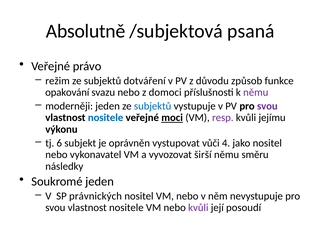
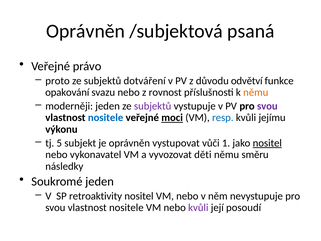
Absolutně at (86, 31): Absolutně -> Oprávněn
režim: režim -> proto
způsob: způsob -> odvětví
domoci: domoci -> rovnost
němu at (256, 92) colour: purple -> orange
subjektů at (153, 106) colour: blue -> purple
resp colour: purple -> blue
6: 6 -> 5
4: 4 -> 1
nositel at (267, 143) underline: none -> present
širší: širší -> děti
právnických: právnických -> retroaktivity
